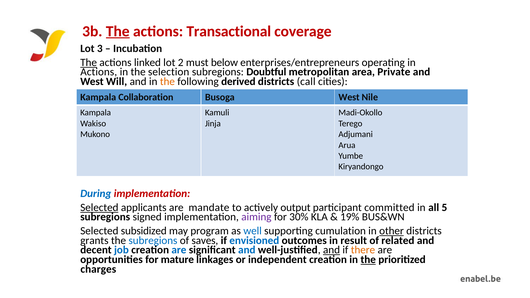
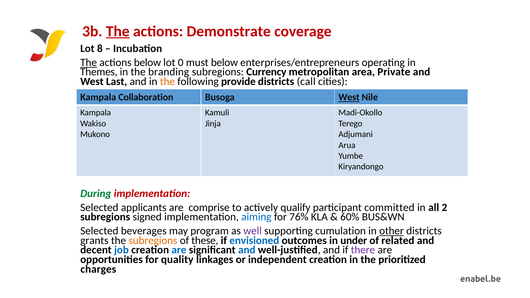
Transactional: Transactional -> Demonstrate
3: 3 -> 8
actions linked: linked -> below
2: 2 -> 0
Actions at (99, 72): Actions -> Themes
selection: selection -> branding
Doubtful: Doubtful -> Currency
Will: Will -> Last
derived: derived -> provide
West at (349, 97) underline: none -> present
During colour: blue -> green
Selected at (99, 208) underline: present -> none
mandate: mandate -> comprise
output: output -> qualify
5: 5 -> 2
aiming colour: purple -> blue
30%: 30% -> 76%
19%: 19% -> 60%
subsidized: subsidized -> beverages
well colour: blue -> purple
subregions at (153, 241) colour: blue -> orange
saves: saves -> these
result: result -> under
and at (332, 250) underline: present -> none
there colour: orange -> purple
mature: mature -> quality
the at (368, 260) underline: present -> none
